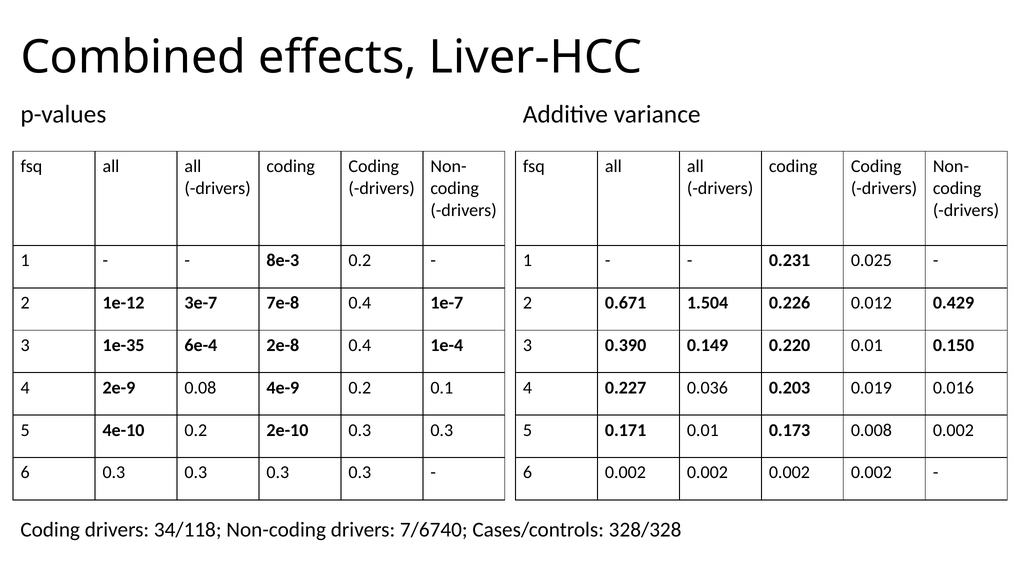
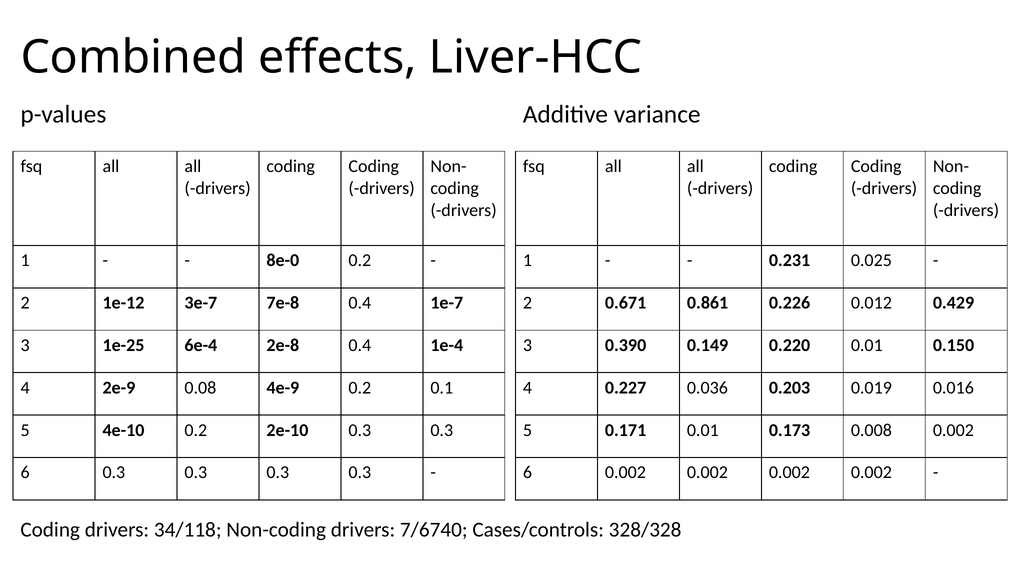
8e-3: 8e-3 -> 8e-0
1.504: 1.504 -> 0.861
1e-35: 1e-35 -> 1e-25
